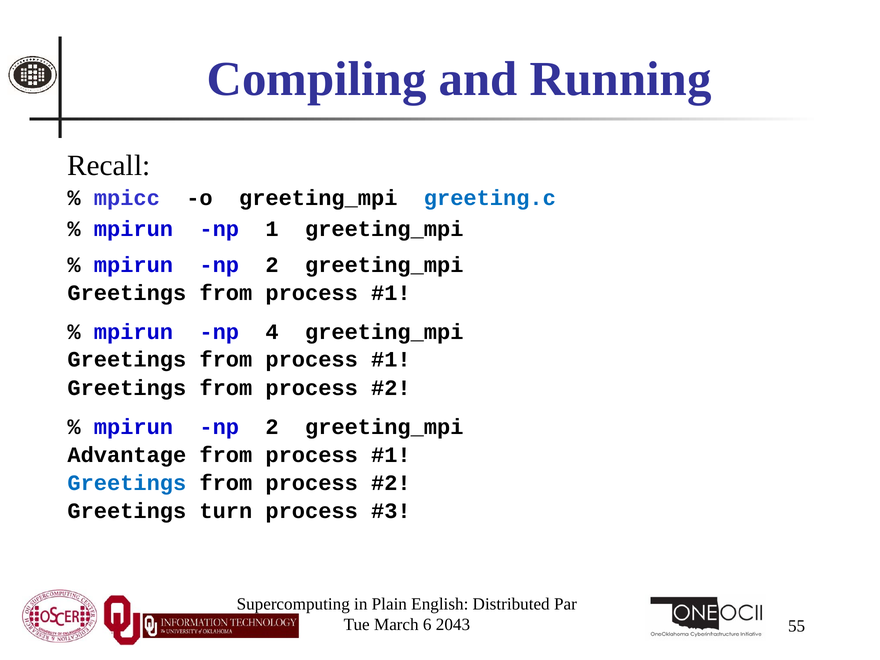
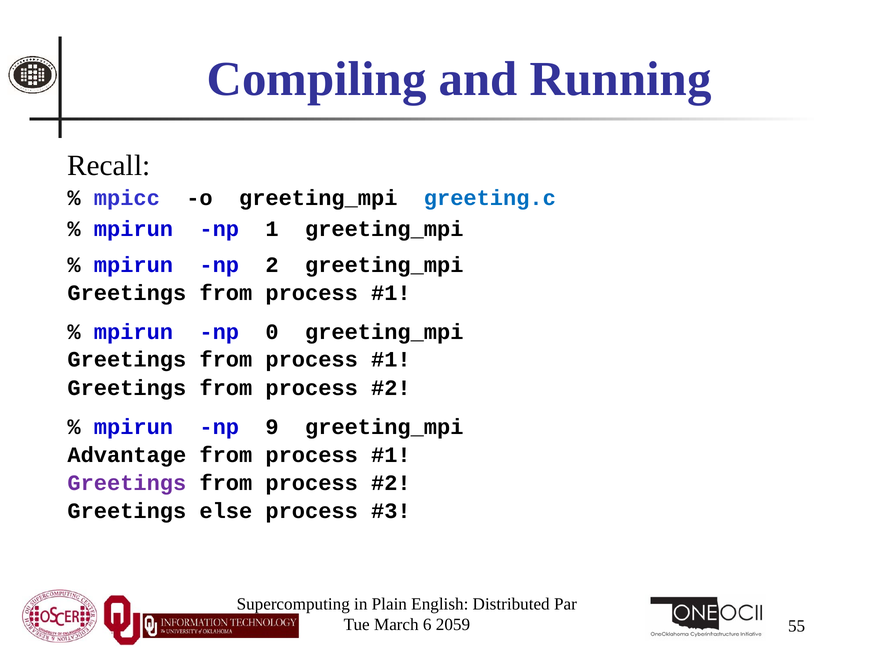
4: 4 -> 0
2 at (272, 427): 2 -> 9
Greetings at (127, 483) colour: blue -> purple
turn: turn -> else
2043: 2043 -> 2059
